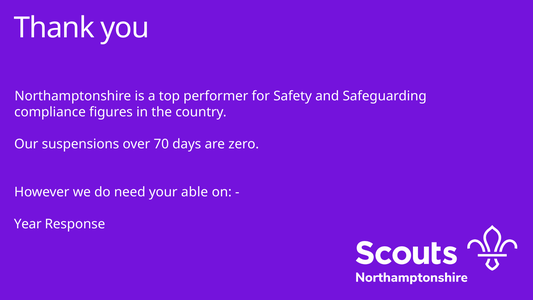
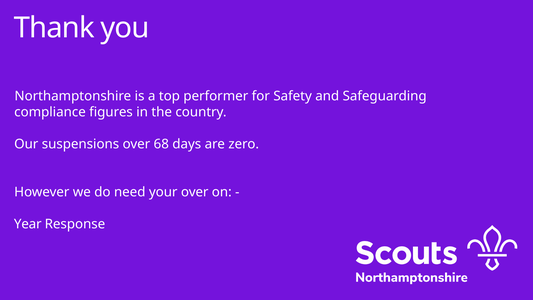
70: 70 -> 68
your able: able -> over
